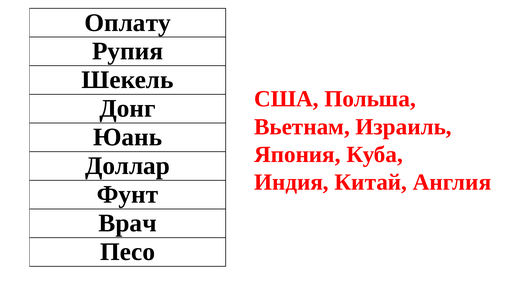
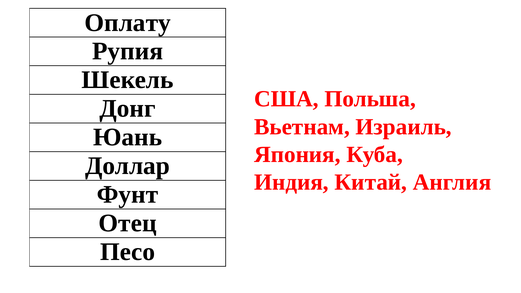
Врач: Врач -> Отец
